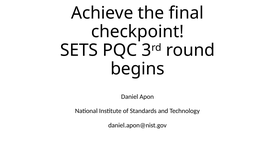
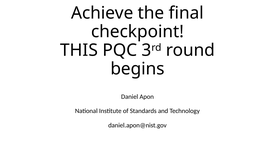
SETS: SETS -> THIS
